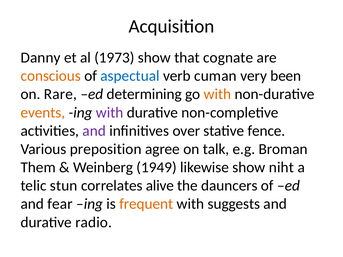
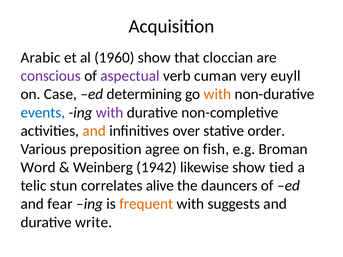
Danny: Danny -> Arabic
1973: 1973 -> 1960
cognate: cognate -> cloccian
conscious colour: orange -> purple
aspectual colour: blue -> purple
been: been -> euyll
Rare: Rare -> Case
events colour: orange -> blue
and at (94, 131) colour: purple -> orange
fence: fence -> order
talk: talk -> fish
Them: Them -> Word
1949: 1949 -> 1942
niht: niht -> tied
radio: radio -> write
